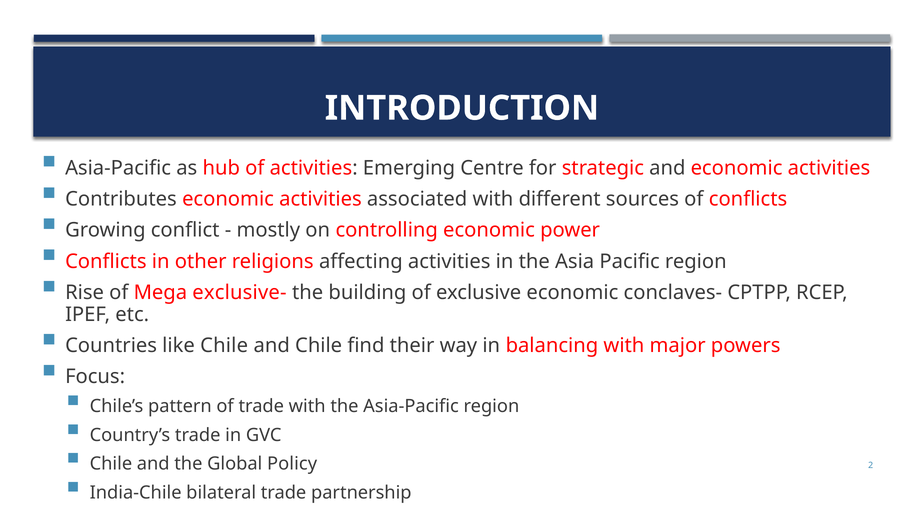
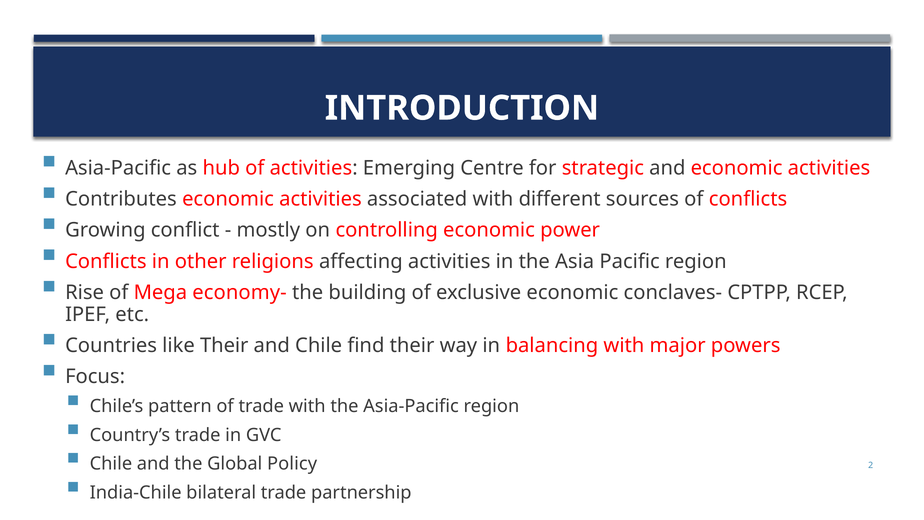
exclusive-: exclusive- -> economy-
like Chile: Chile -> Their
